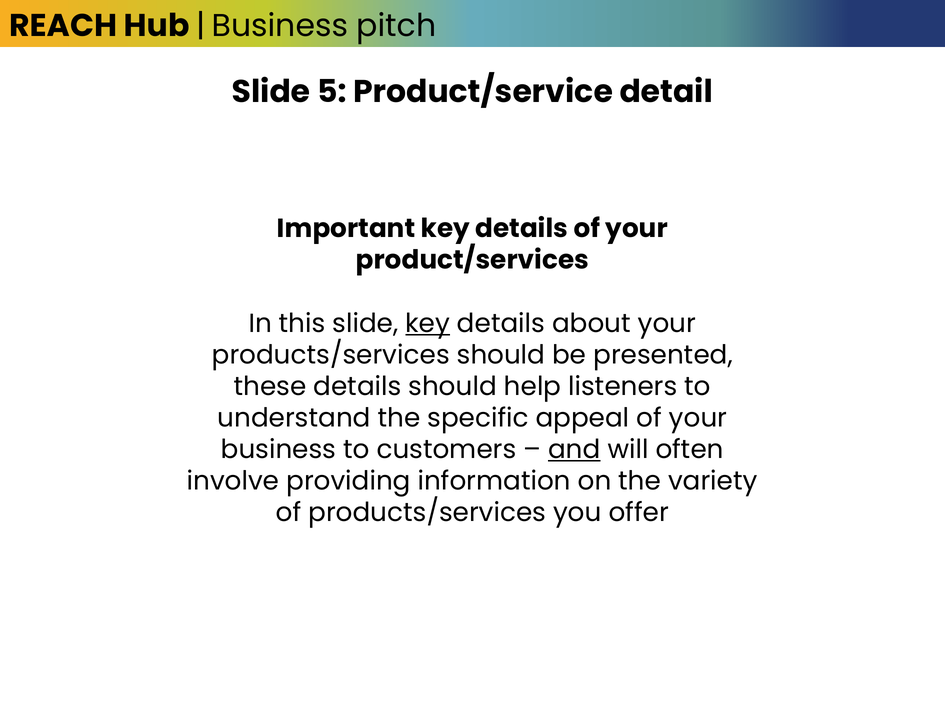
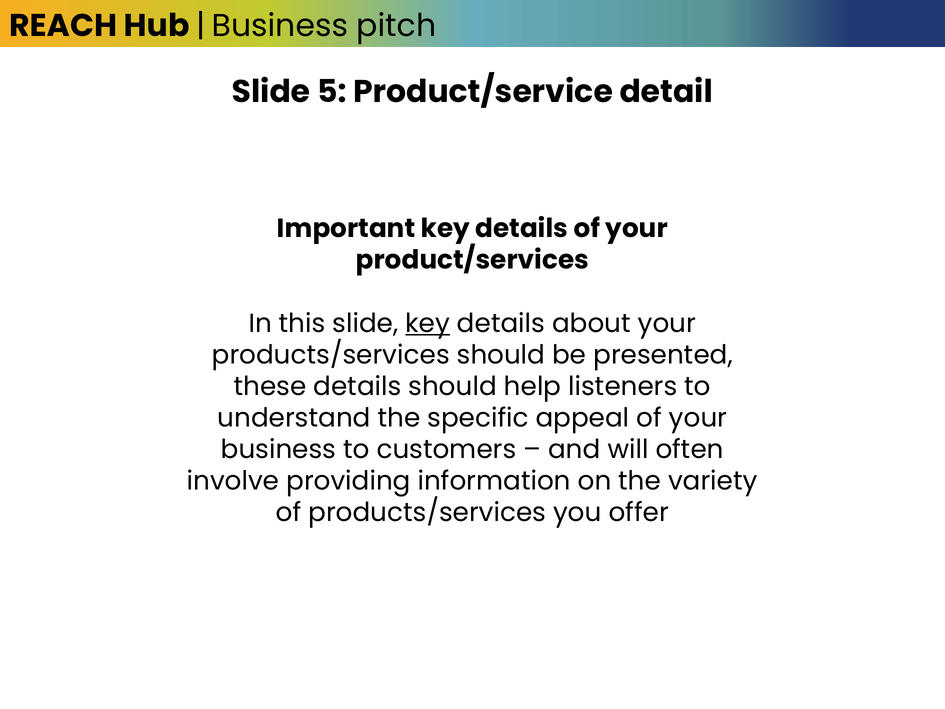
and underline: present -> none
